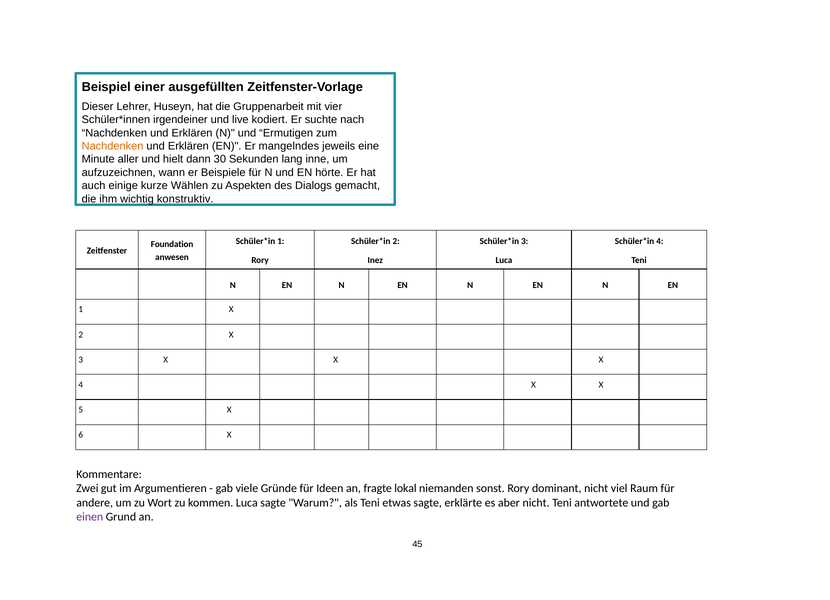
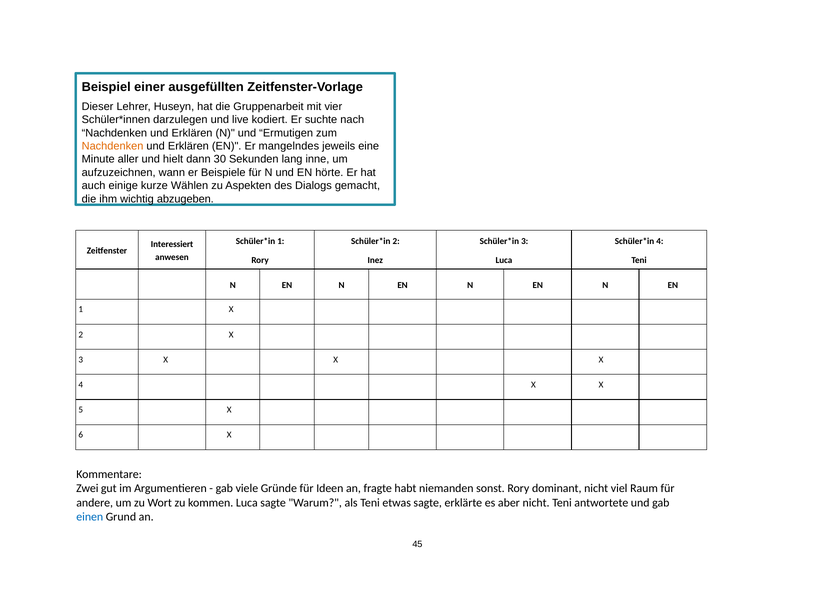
irgendeiner: irgendeiner -> darzulegen
konstruktiv: konstruktiv -> abzugeben
Foundation: Foundation -> Interessiert
lokal: lokal -> habt
einen colour: purple -> blue
